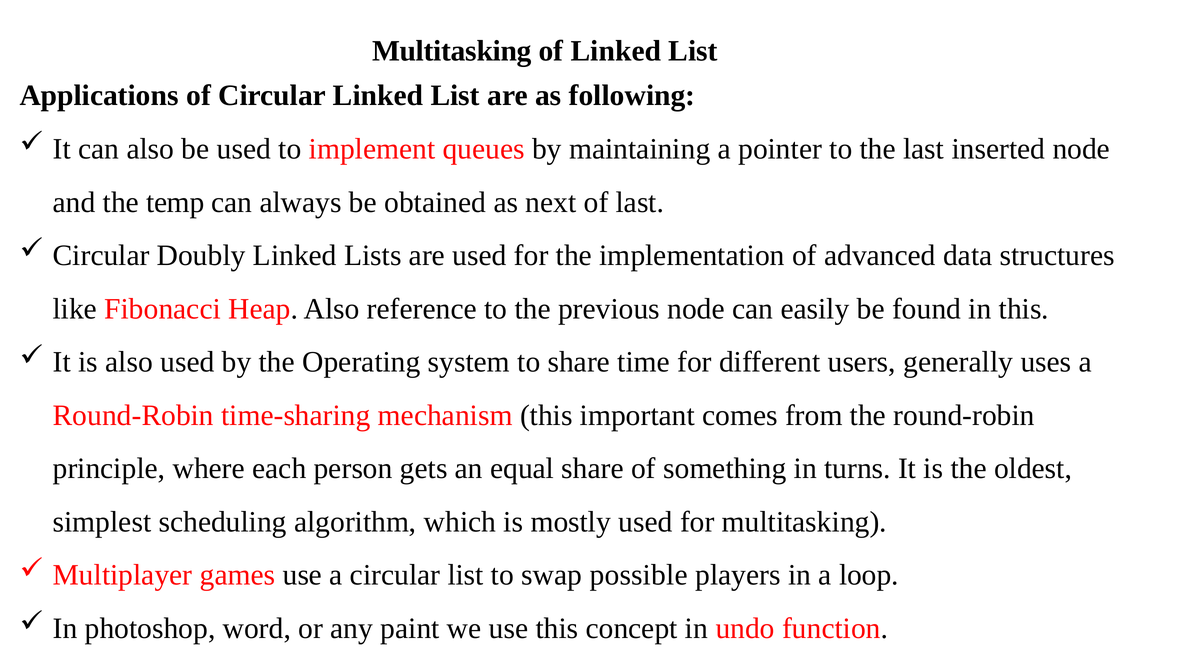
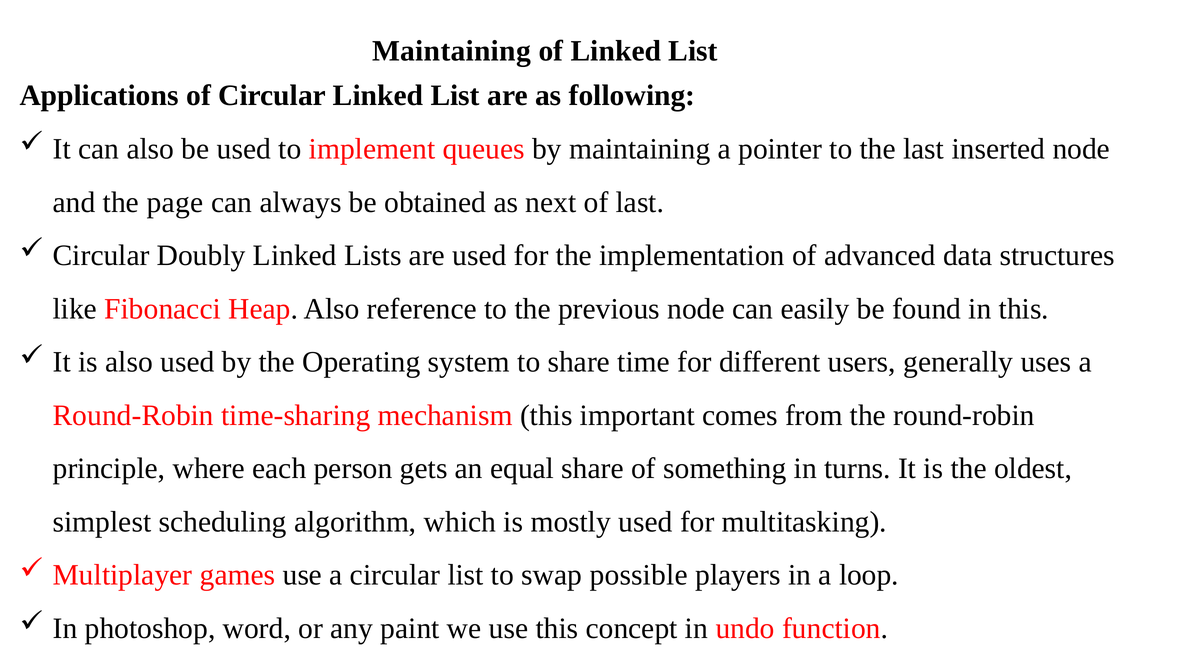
Multitasking at (452, 51): Multitasking -> Maintaining
temp: temp -> page
